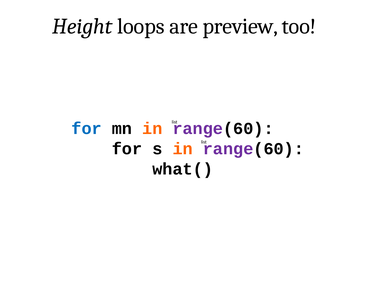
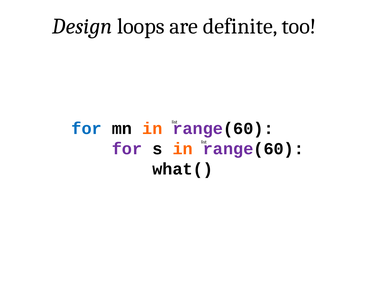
Height: Height -> Design
preview: preview -> definite
for at (127, 148) colour: black -> purple
